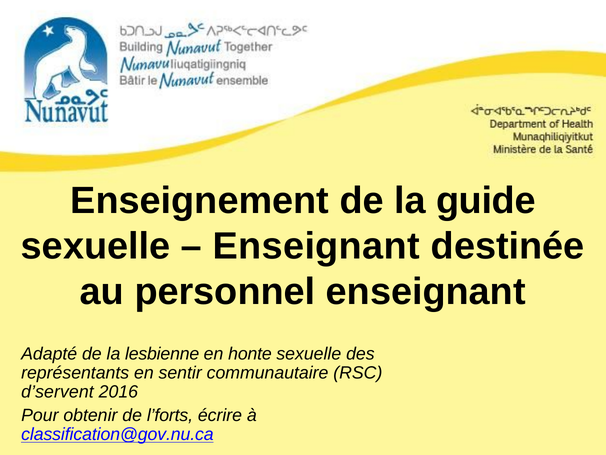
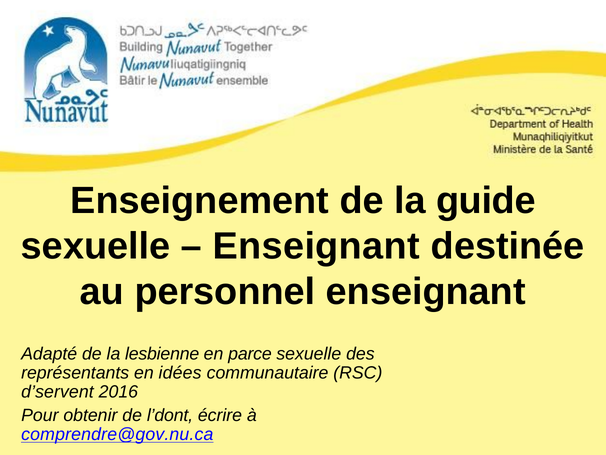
honte: honte -> parce
sentir: sentir -> idées
l’forts: l’forts -> l’dont
classification@gov.nu.ca: classification@gov.nu.ca -> comprendre@gov.nu.ca
